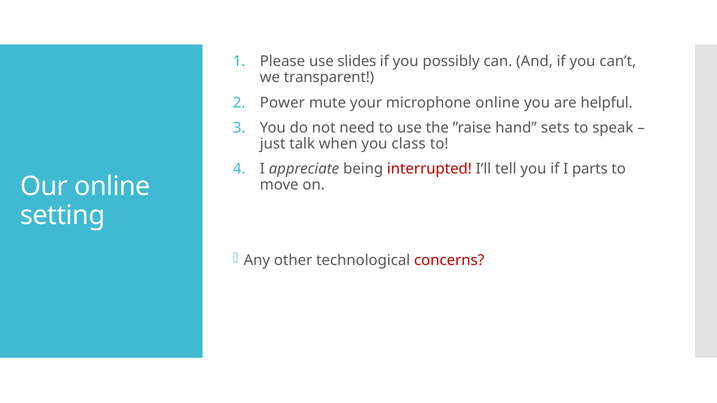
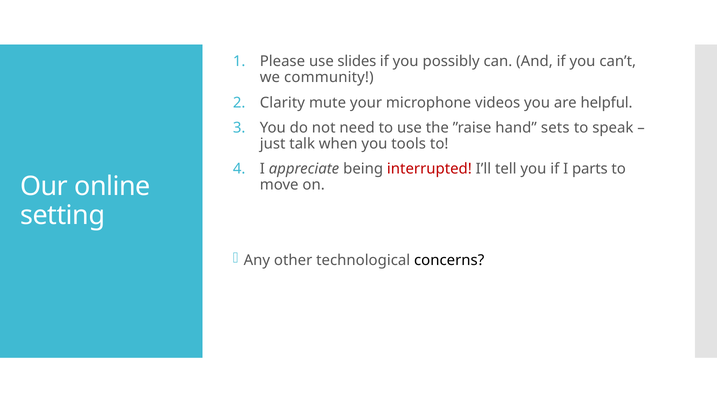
transparent: transparent -> community
Power: Power -> Clarity
microphone online: online -> videos
class: class -> tools
concerns colour: red -> black
